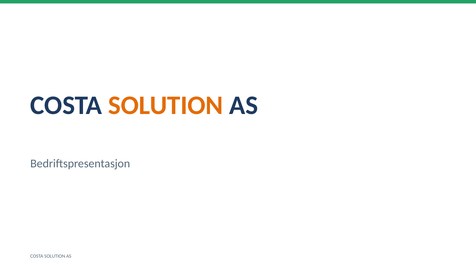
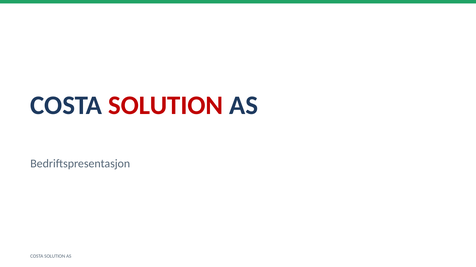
SOLUTION at (166, 106) colour: orange -> red
